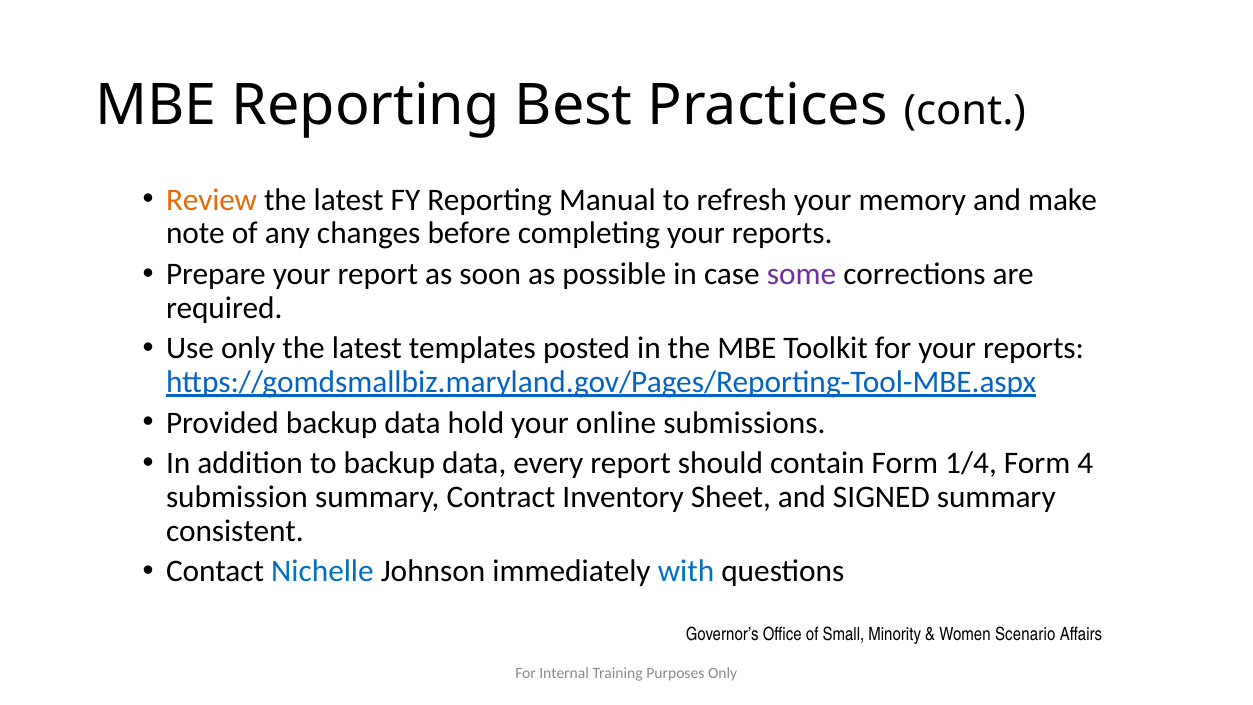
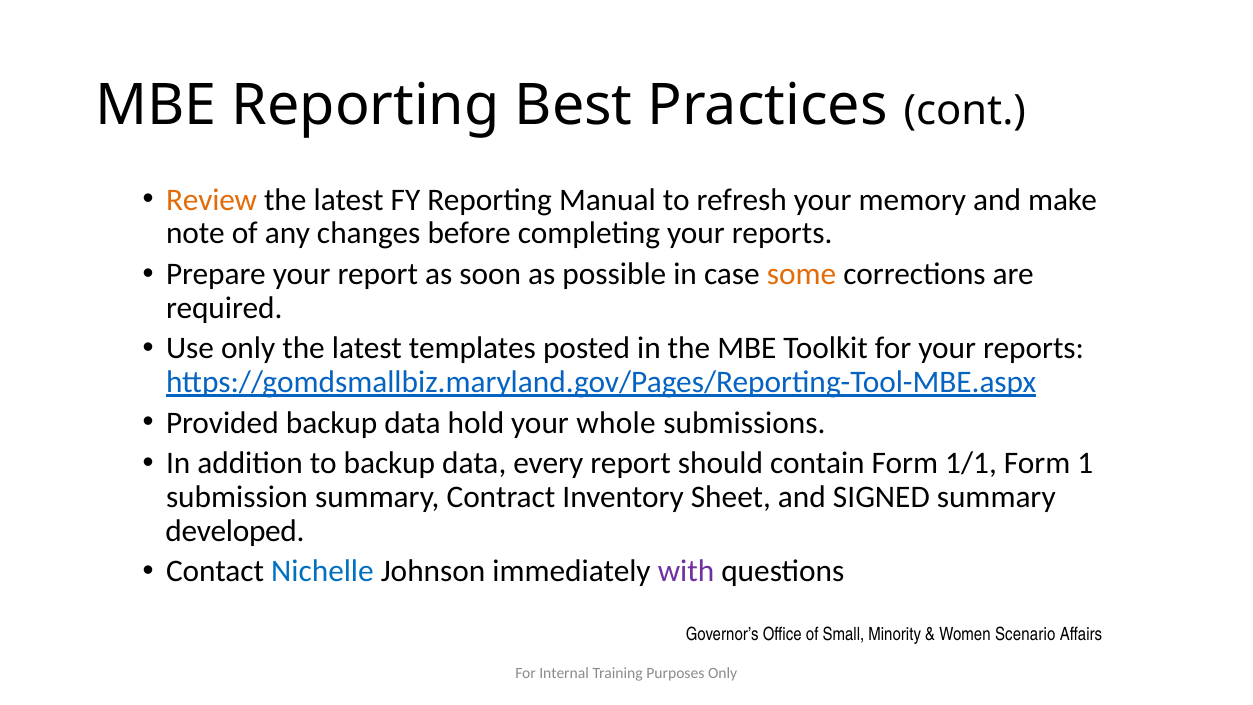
some colour: purple -> orange
online: online -> whole
1/4: 1/4 -> 1/1
4: 4 -> 1
consistent: consistent -> developed
with colour: blue -> purple
